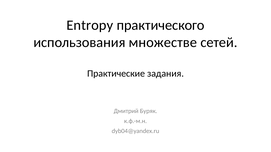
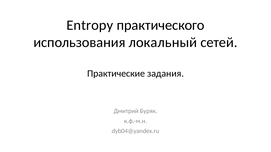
множестве: множестве -> локальный
